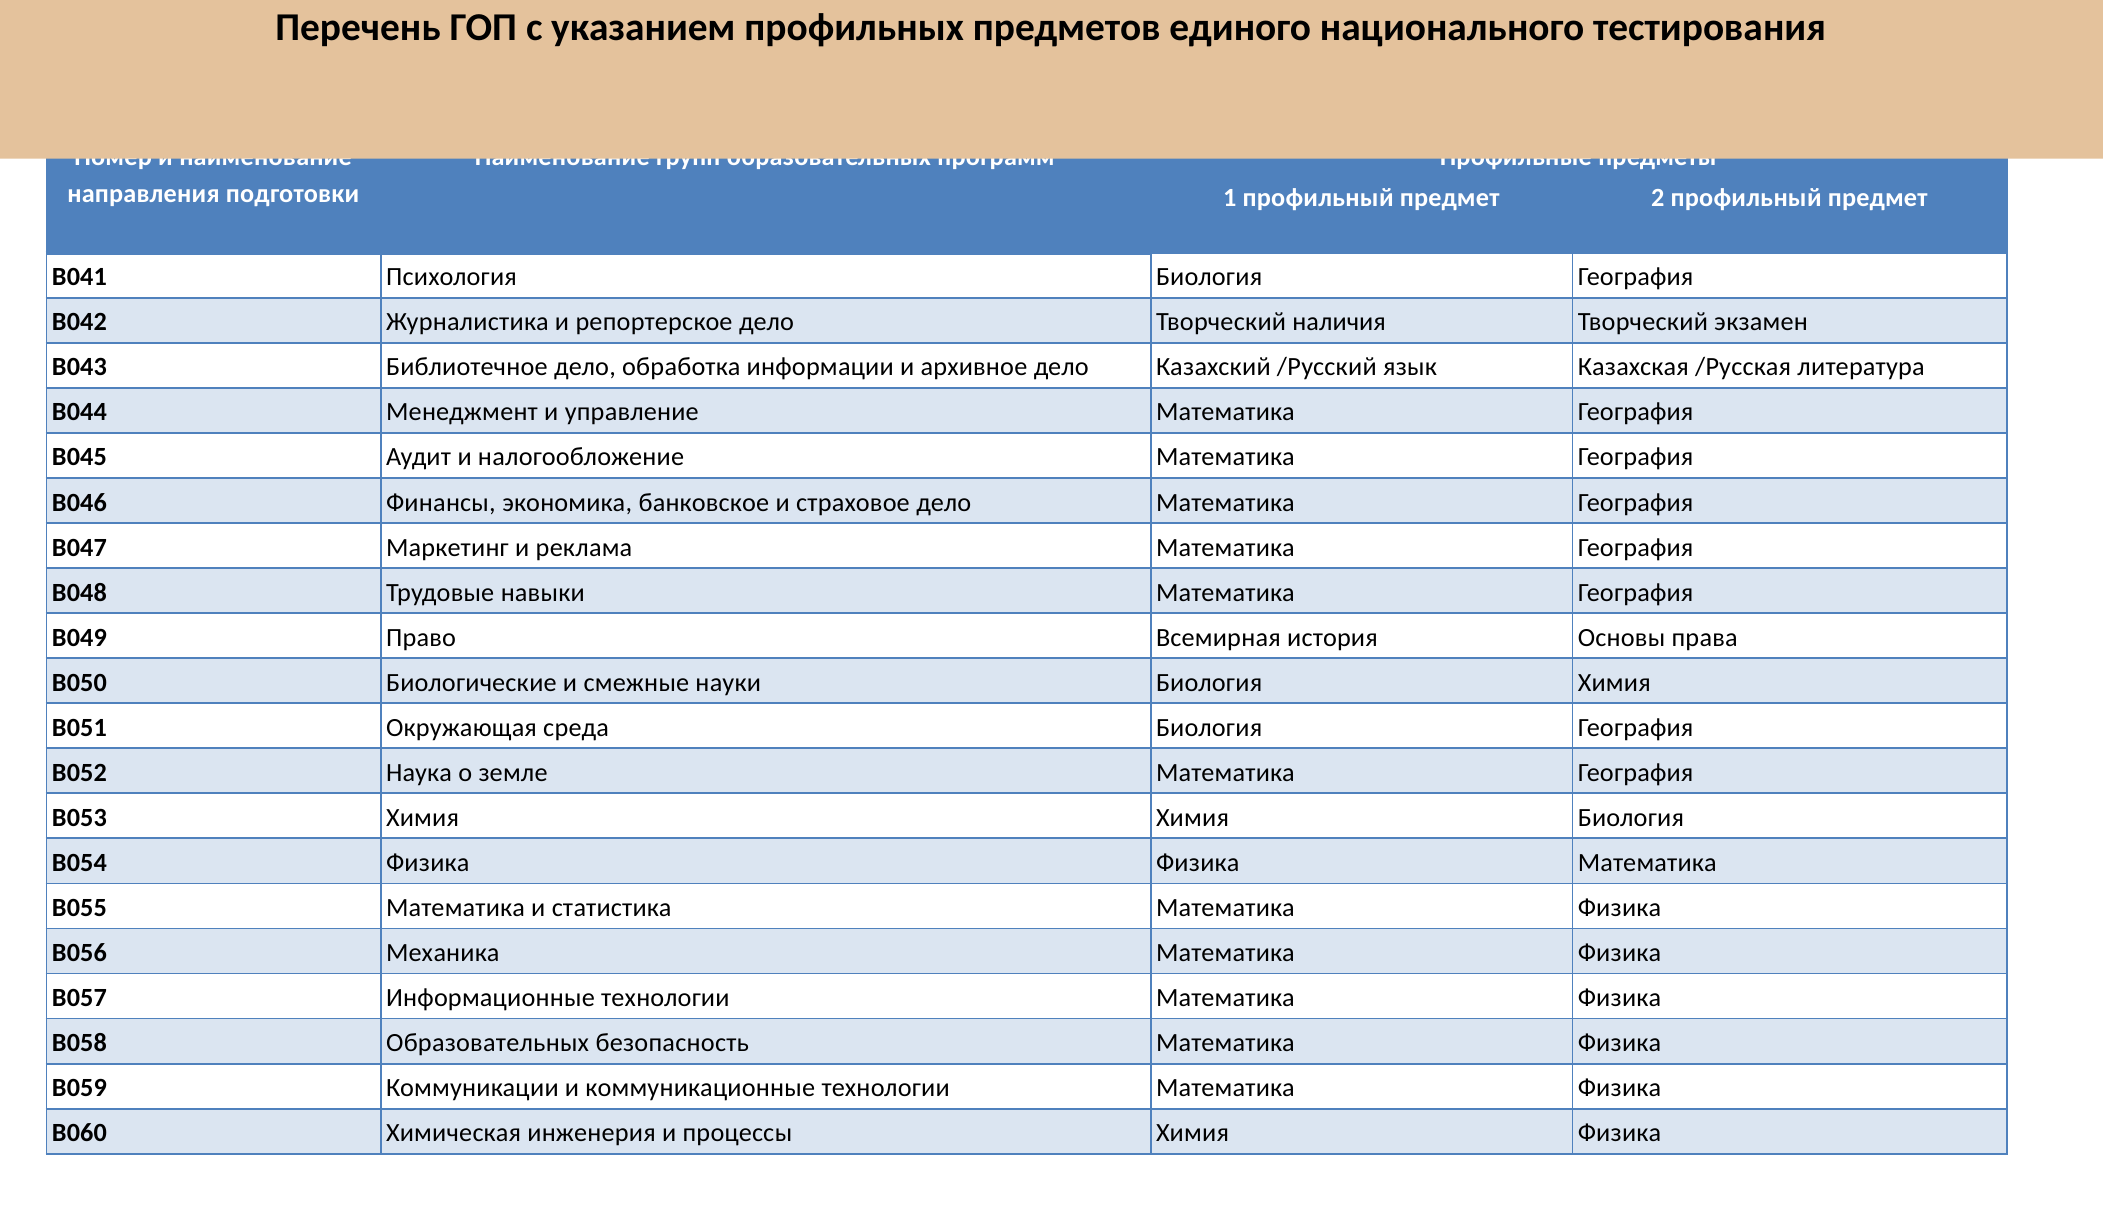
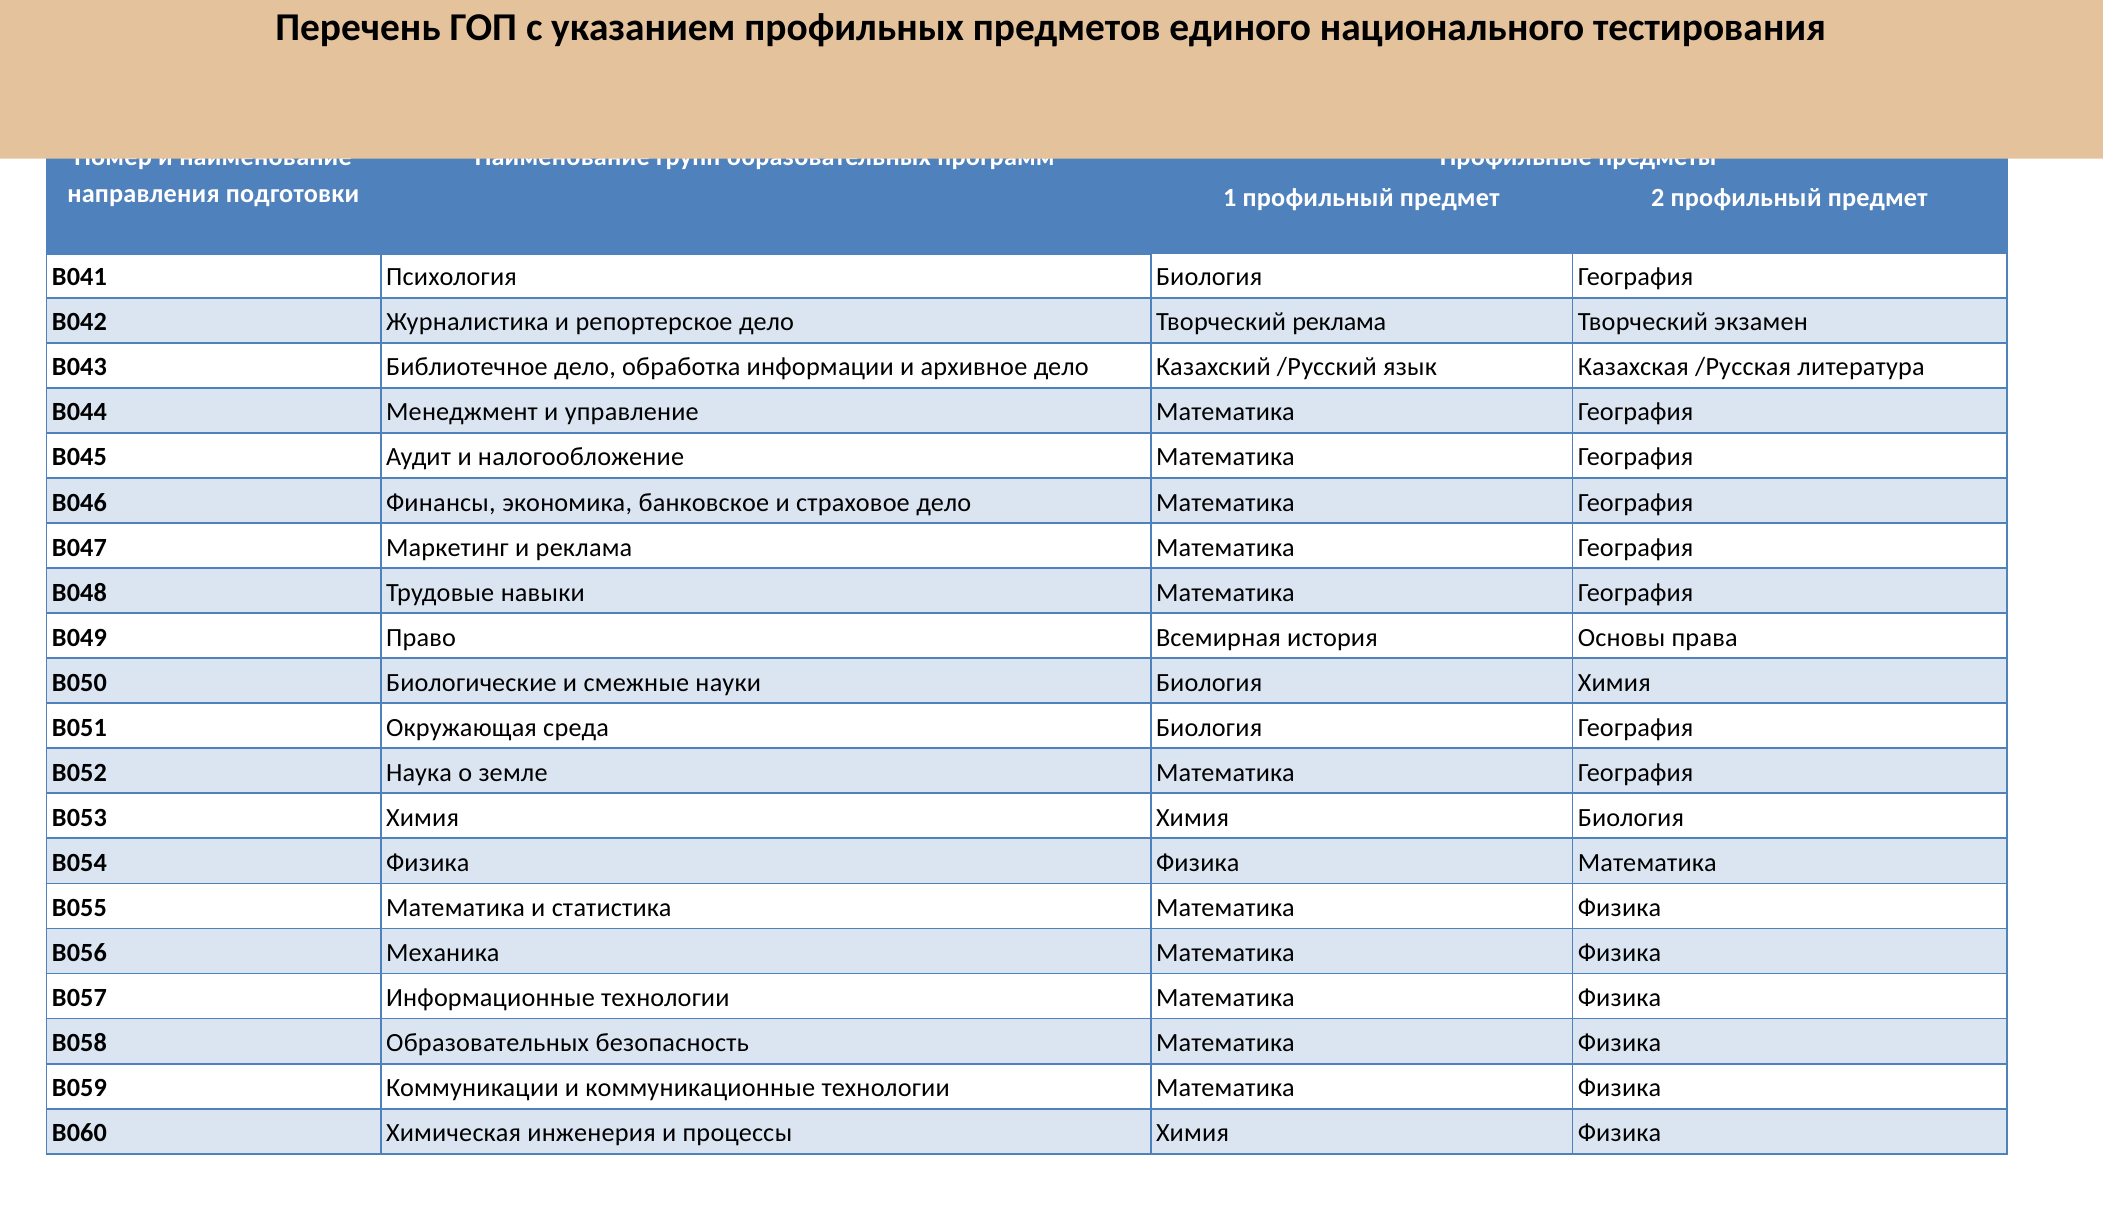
Творческий наличия: наличия -> реклама
